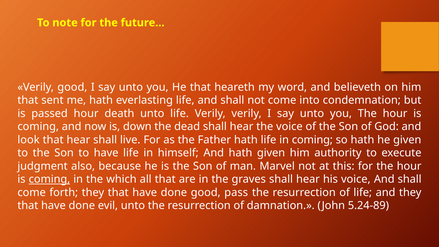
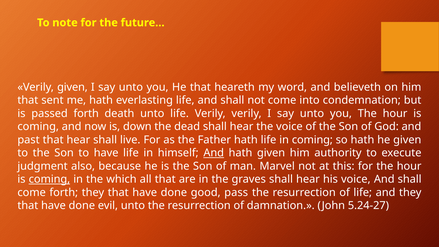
Verily good: good -> given
passed hour: hour -> forth
look: look -> past
And at (214, 153) underline: none -> present
5.24-89: 5.24-89 -> 5.24-27
